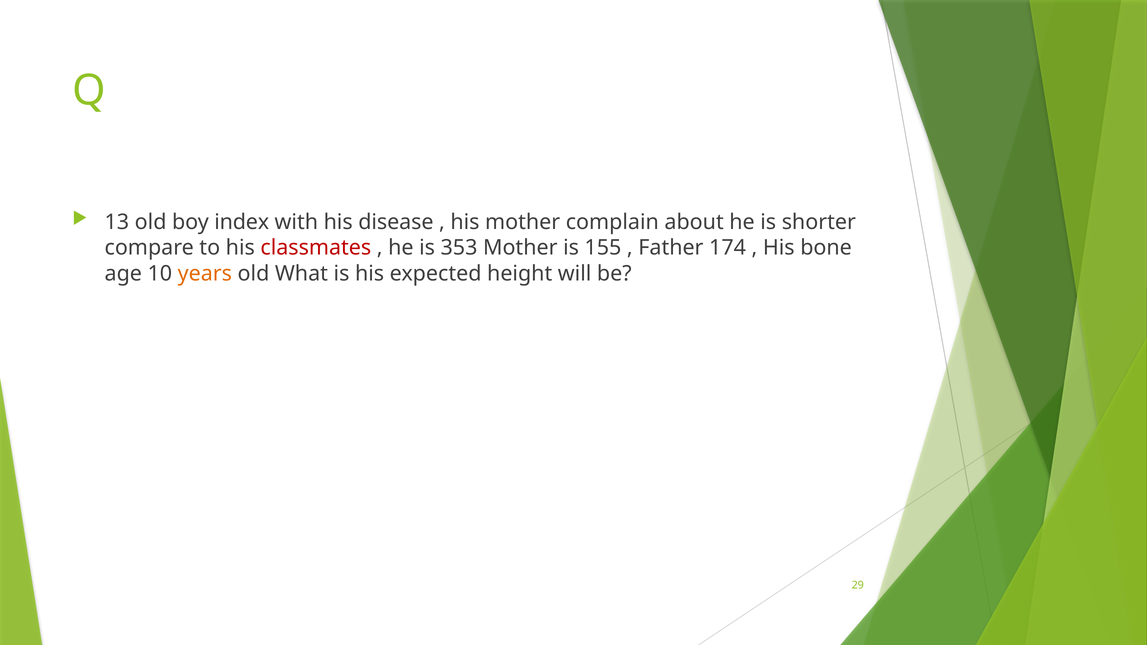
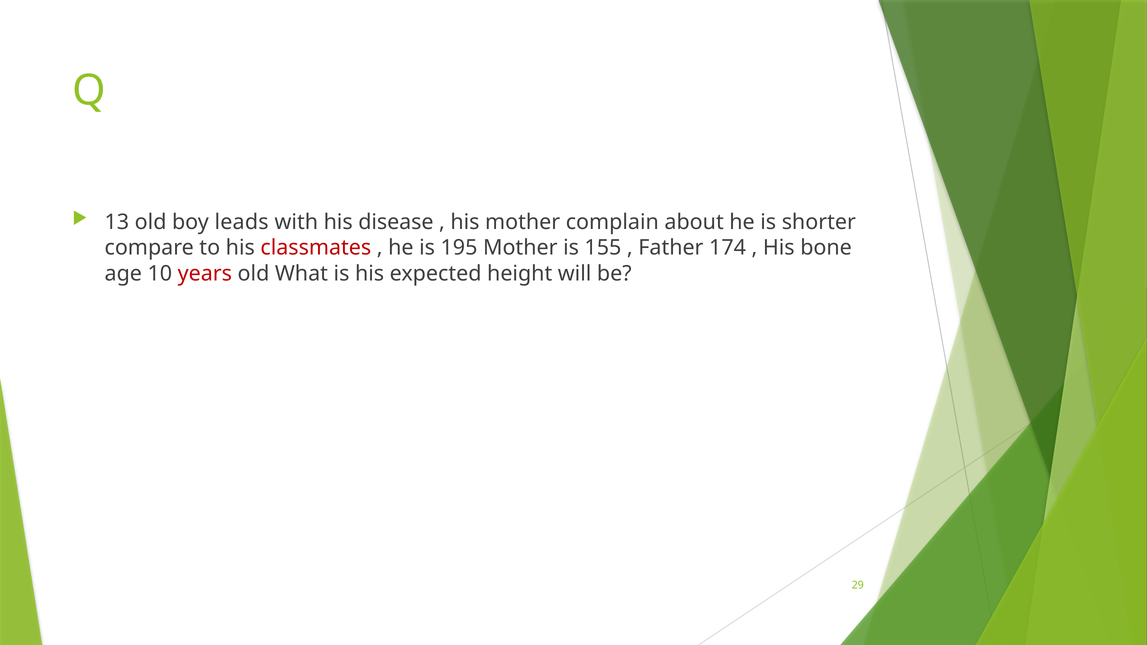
index: index -> leads
353: 353 -> 195
years colour: orange -> red
